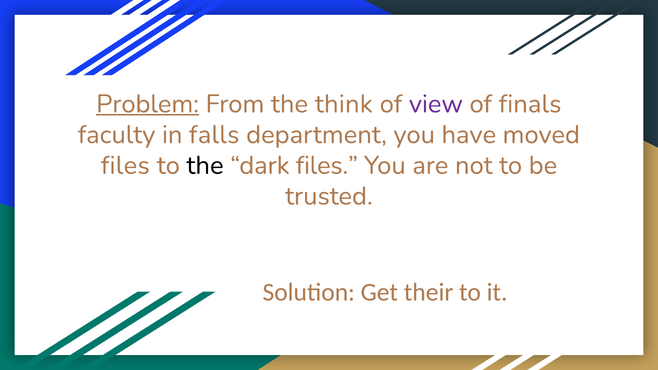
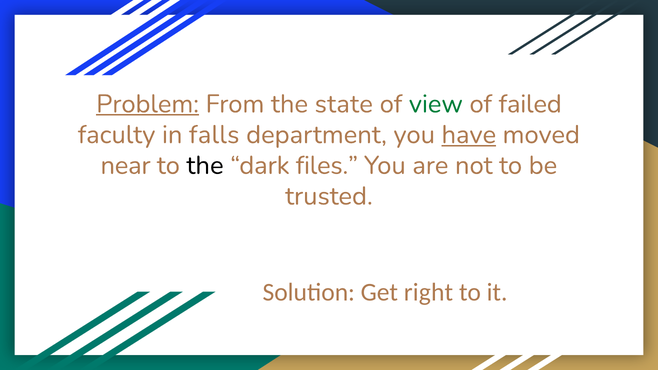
think: think -> state
view colour: purple -> green
finals: finals -> failed
have underline: none -> present
files at (125, 165): files -> near
their: their -> right
